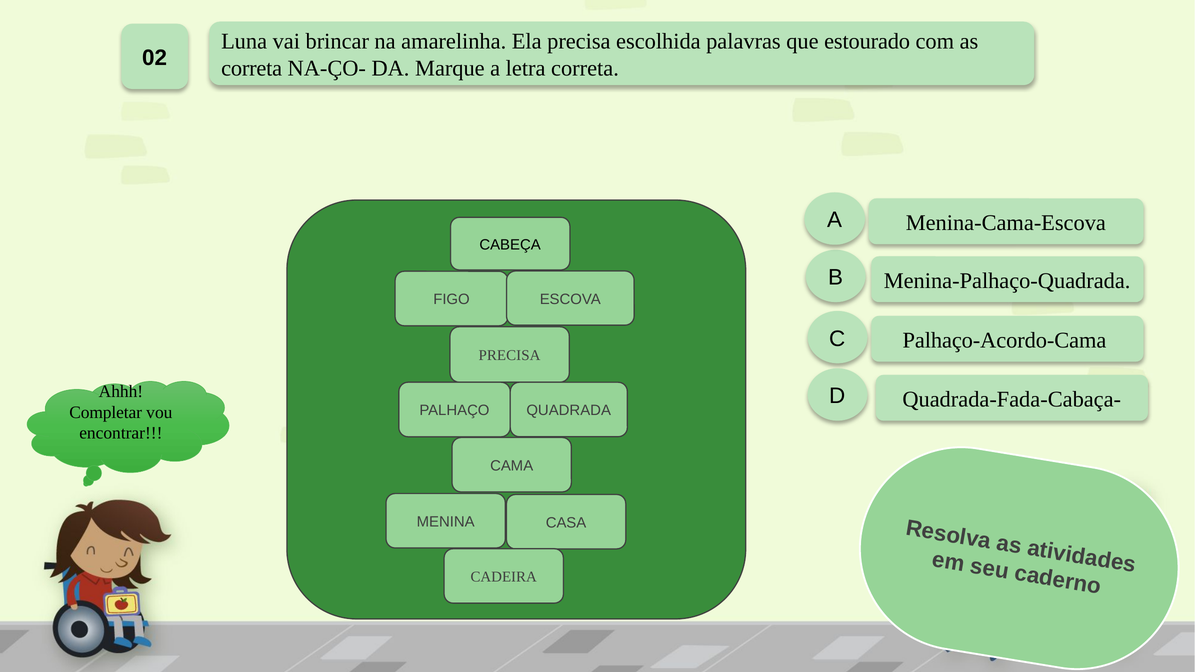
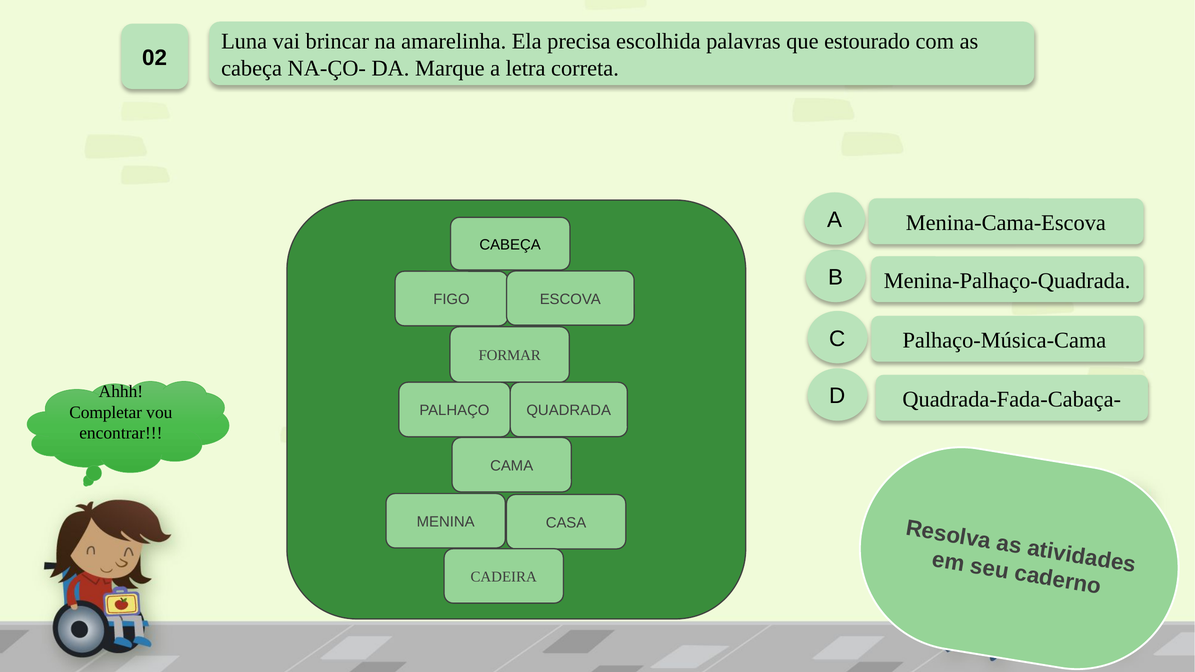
correta at (252, 68): correta -> cabeça
Palhaço-Acordo-Cama: Palhaço-Acordo-Cama -> Palhaço-Música-Cama
PRECISA at (510, 356): PRECISA -> FORMAR
